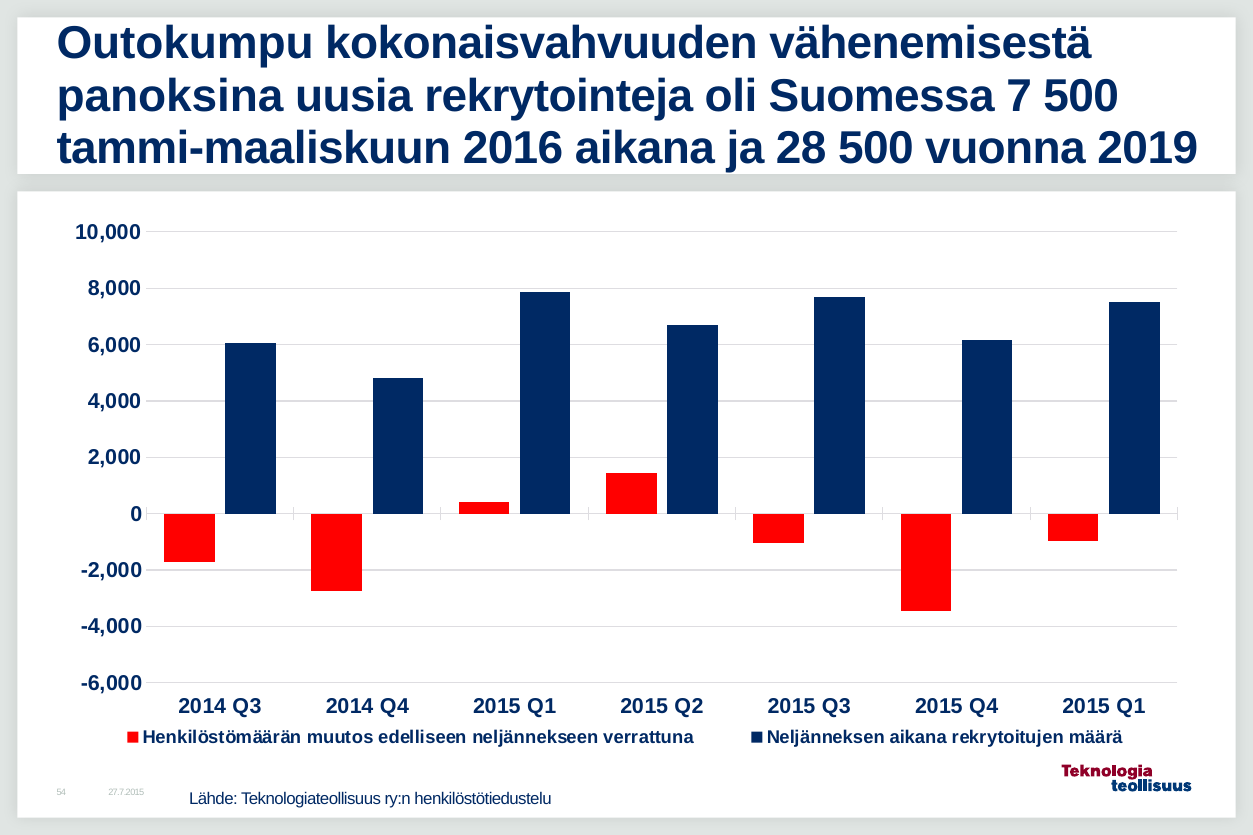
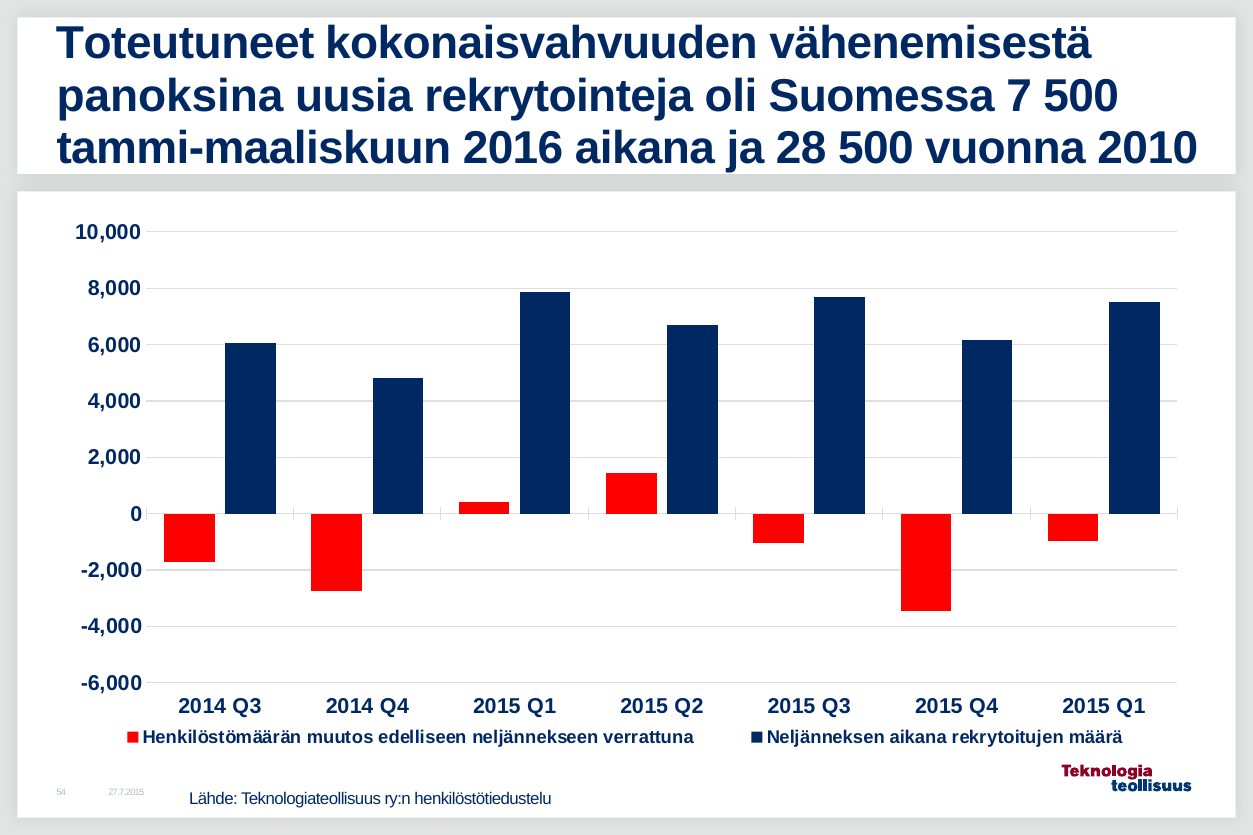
Outokumpu: Outokumpu -> Toteutuneet
2019: 2019 -> 2010
